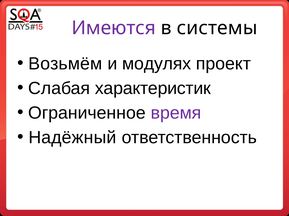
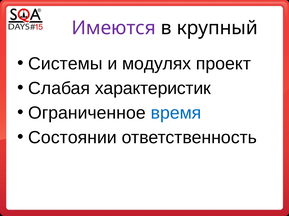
системы: системы -> крупный
Возьмём: Возьмём -> Системы
время colour: purple -> blue
Надёжный: Надёжный -> Состоянии
